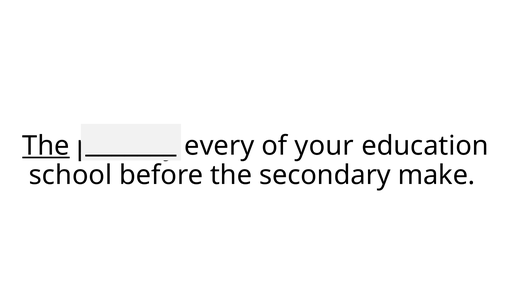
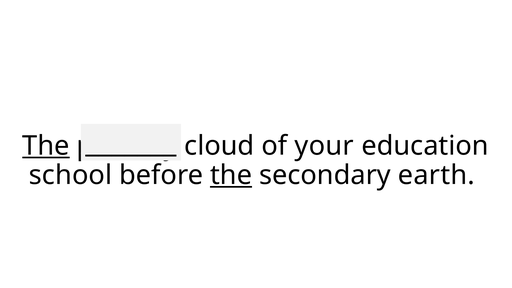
every: every -> cloud
the at (231, 175) underline: none -> present
make: make -> earth
